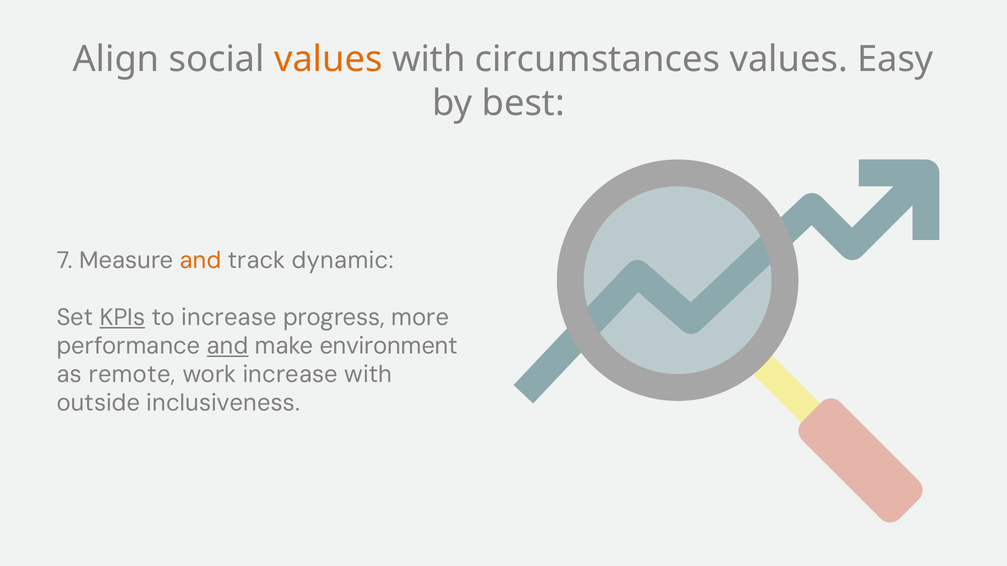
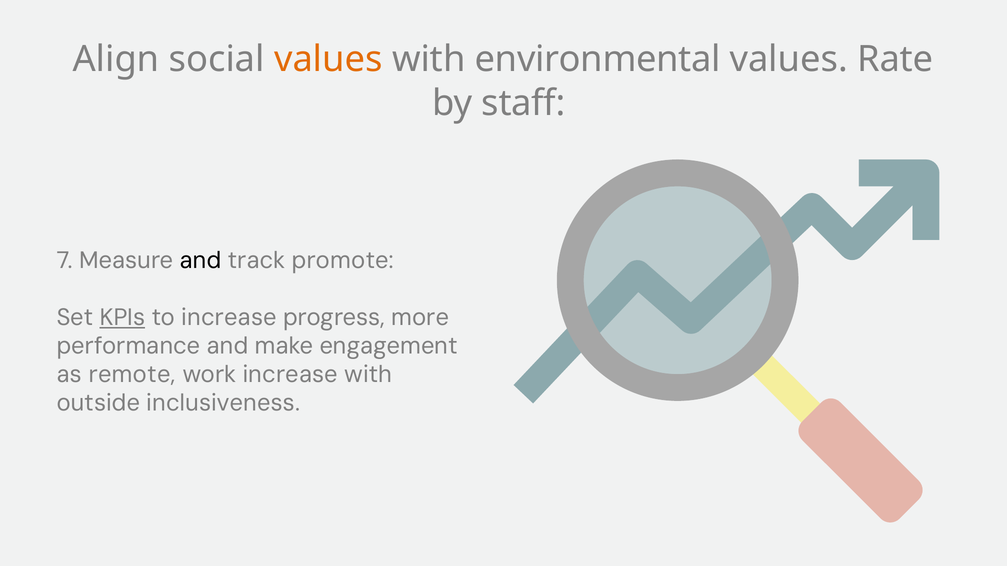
circumstances: circumstances -> environmental
Easy: Easy -> Rate
best: best -> staff
and at (201, 261) colour: orange -> black
dynamic: dynamic -> promote
and at (228, 346) underline: present -> none
environment: environment -> engagement
